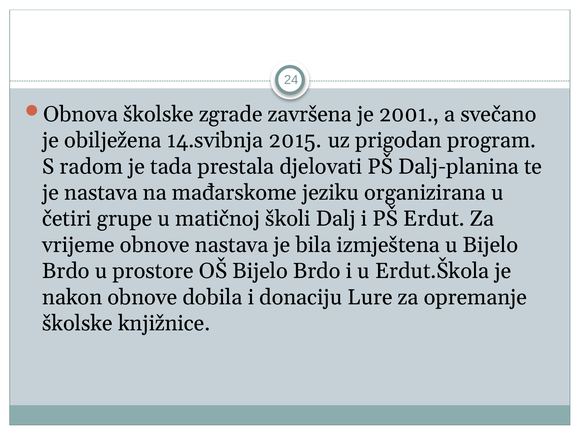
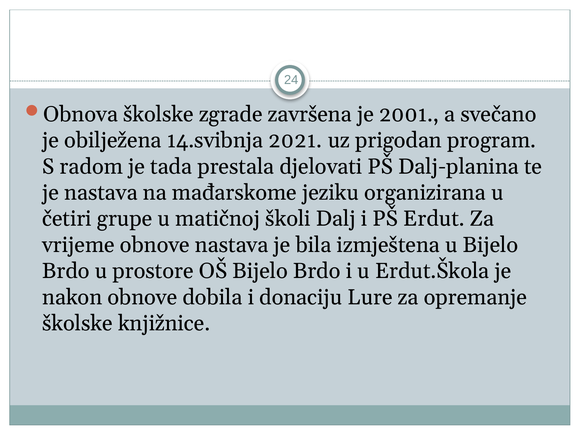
2015: 2015 -> 2021
